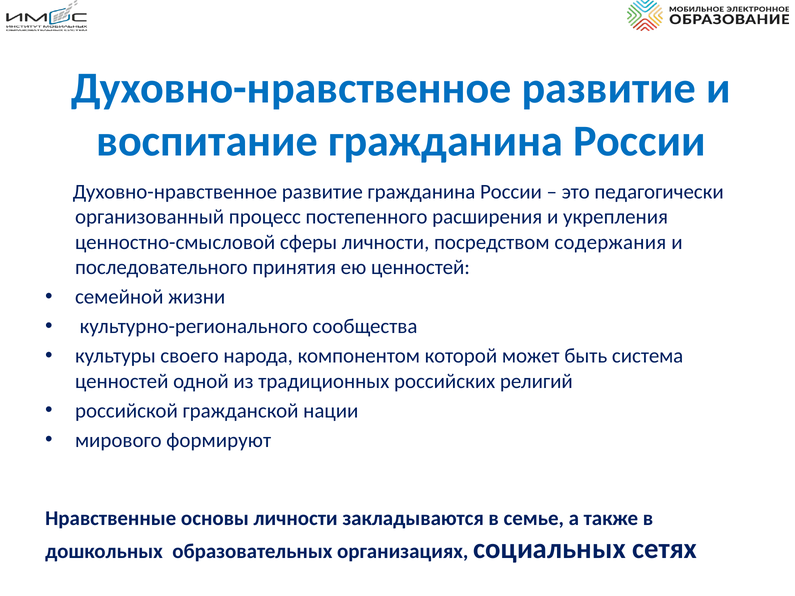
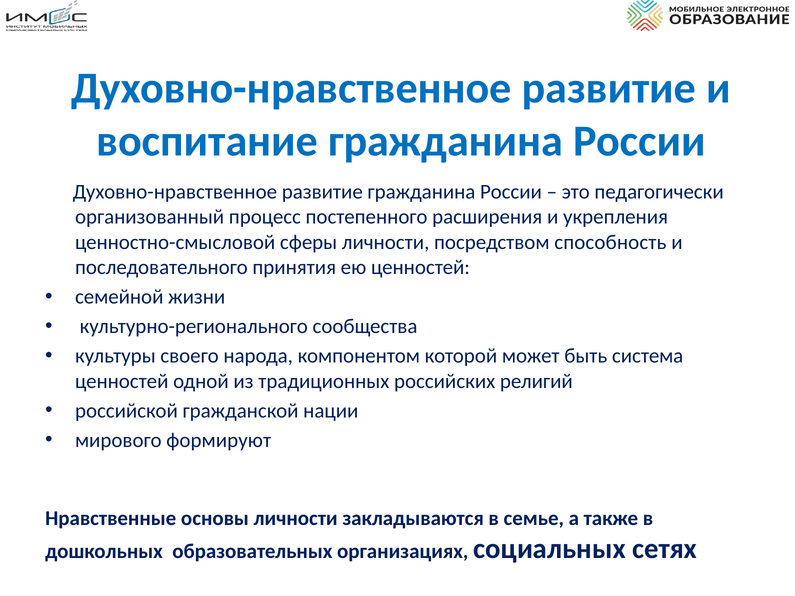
содержания: содержания -> способность
